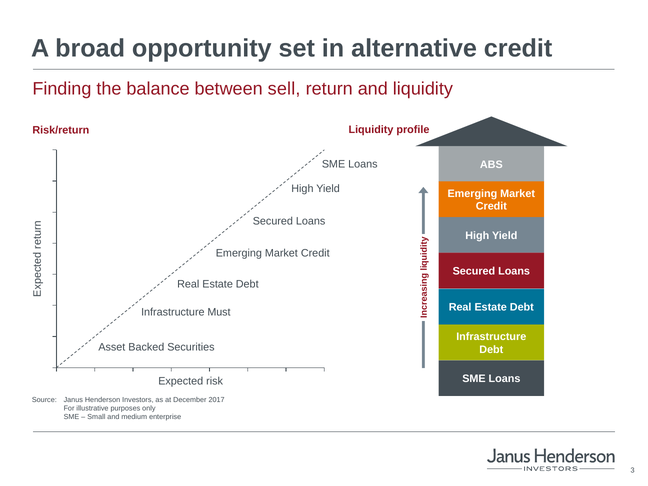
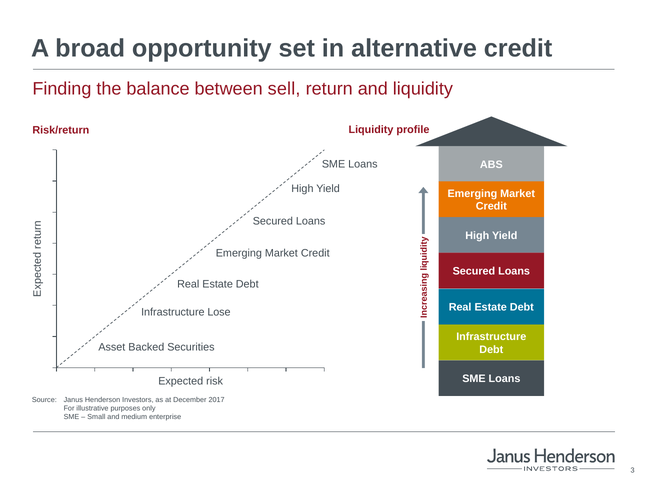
Must: Must -> Lose
